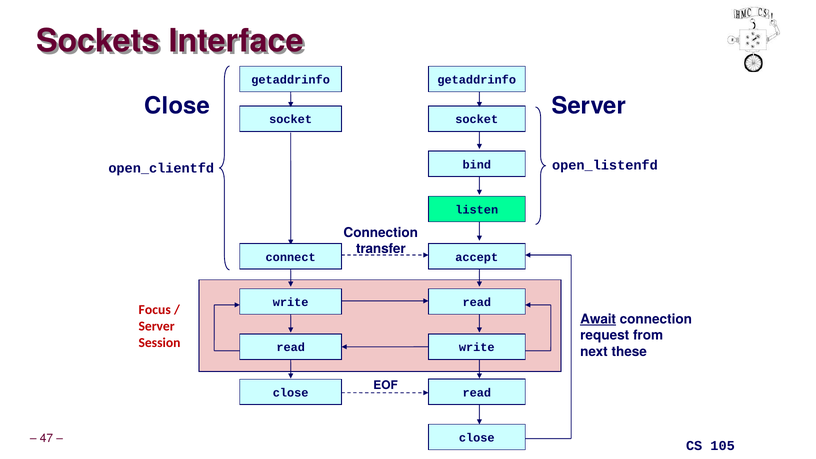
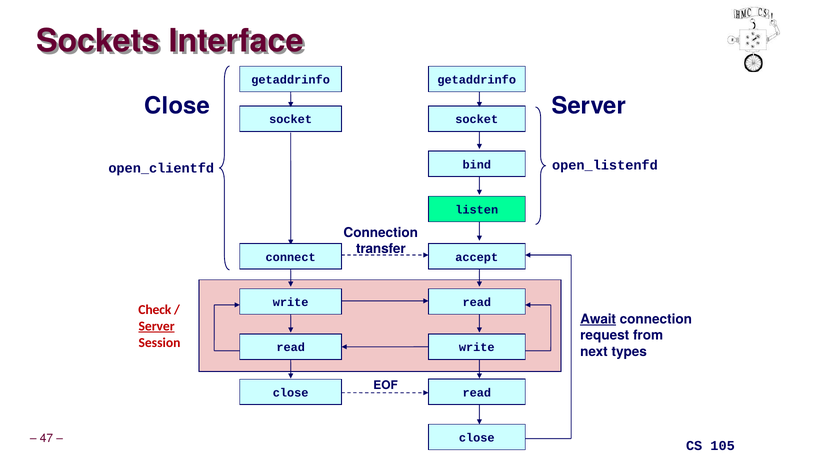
Focus: Focus -> Check
Server at (157, 326) underline: none -> present
these: these -> types
